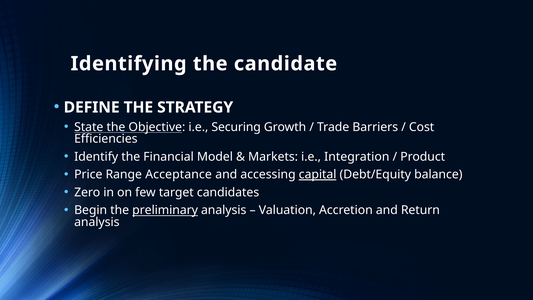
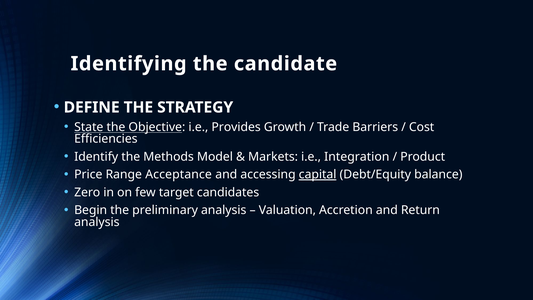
Securing: Securing -> Provides
Financial: Financial -> Methods
preliminary underline: present -> none
